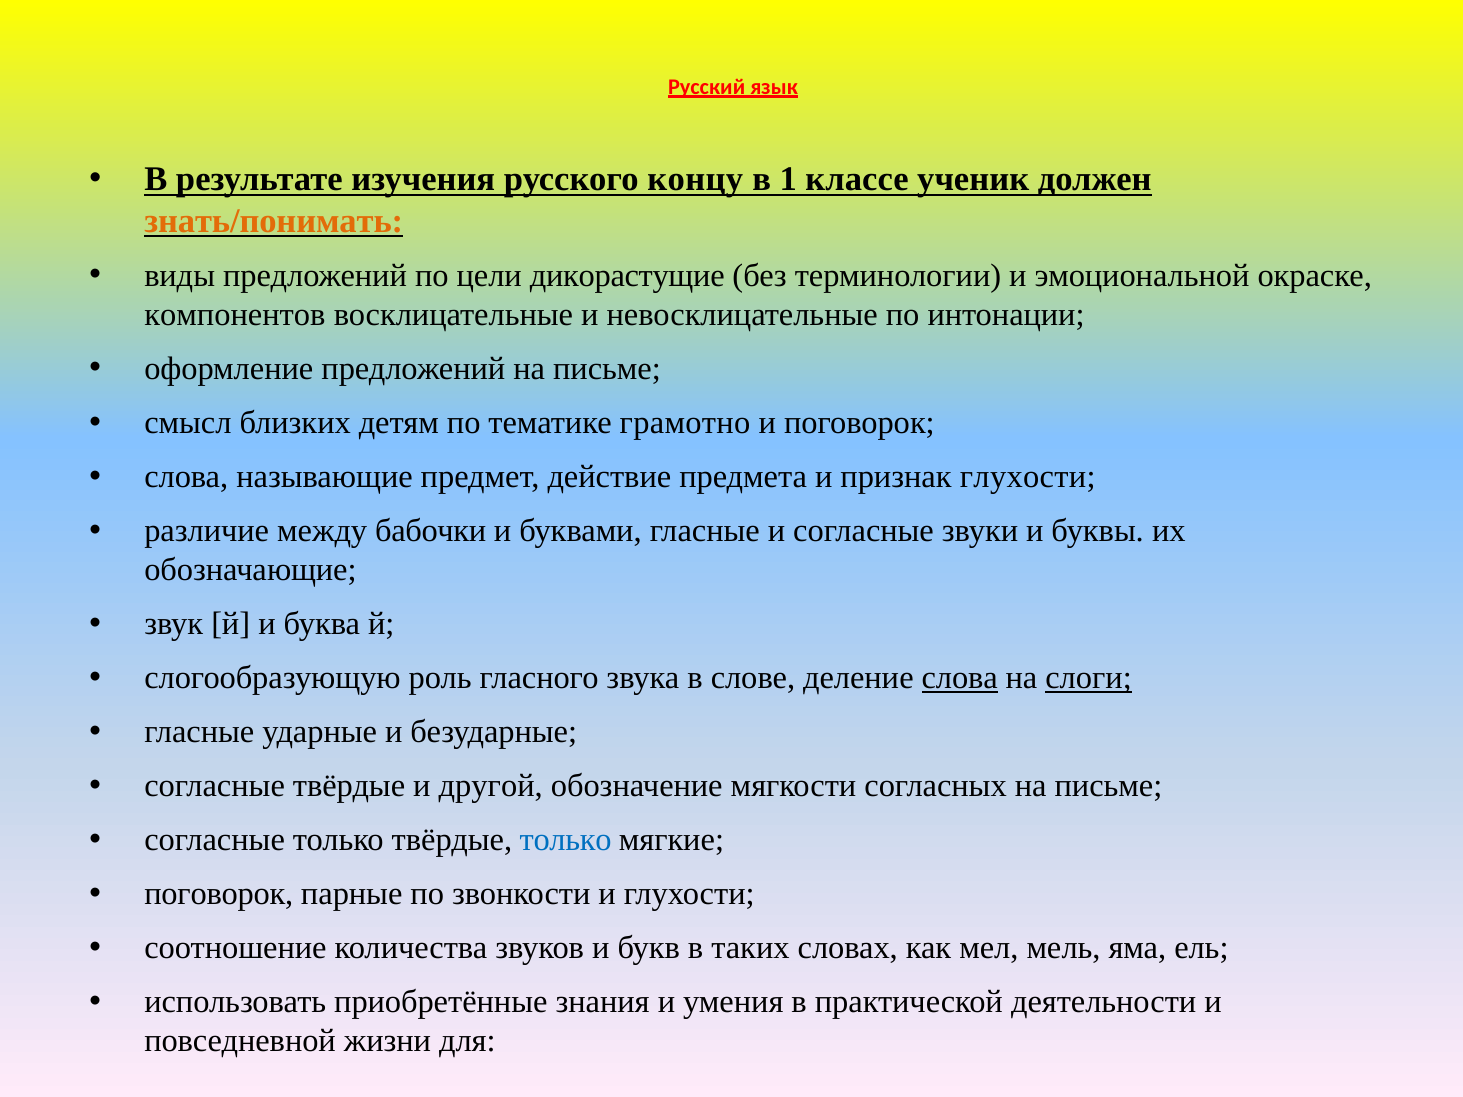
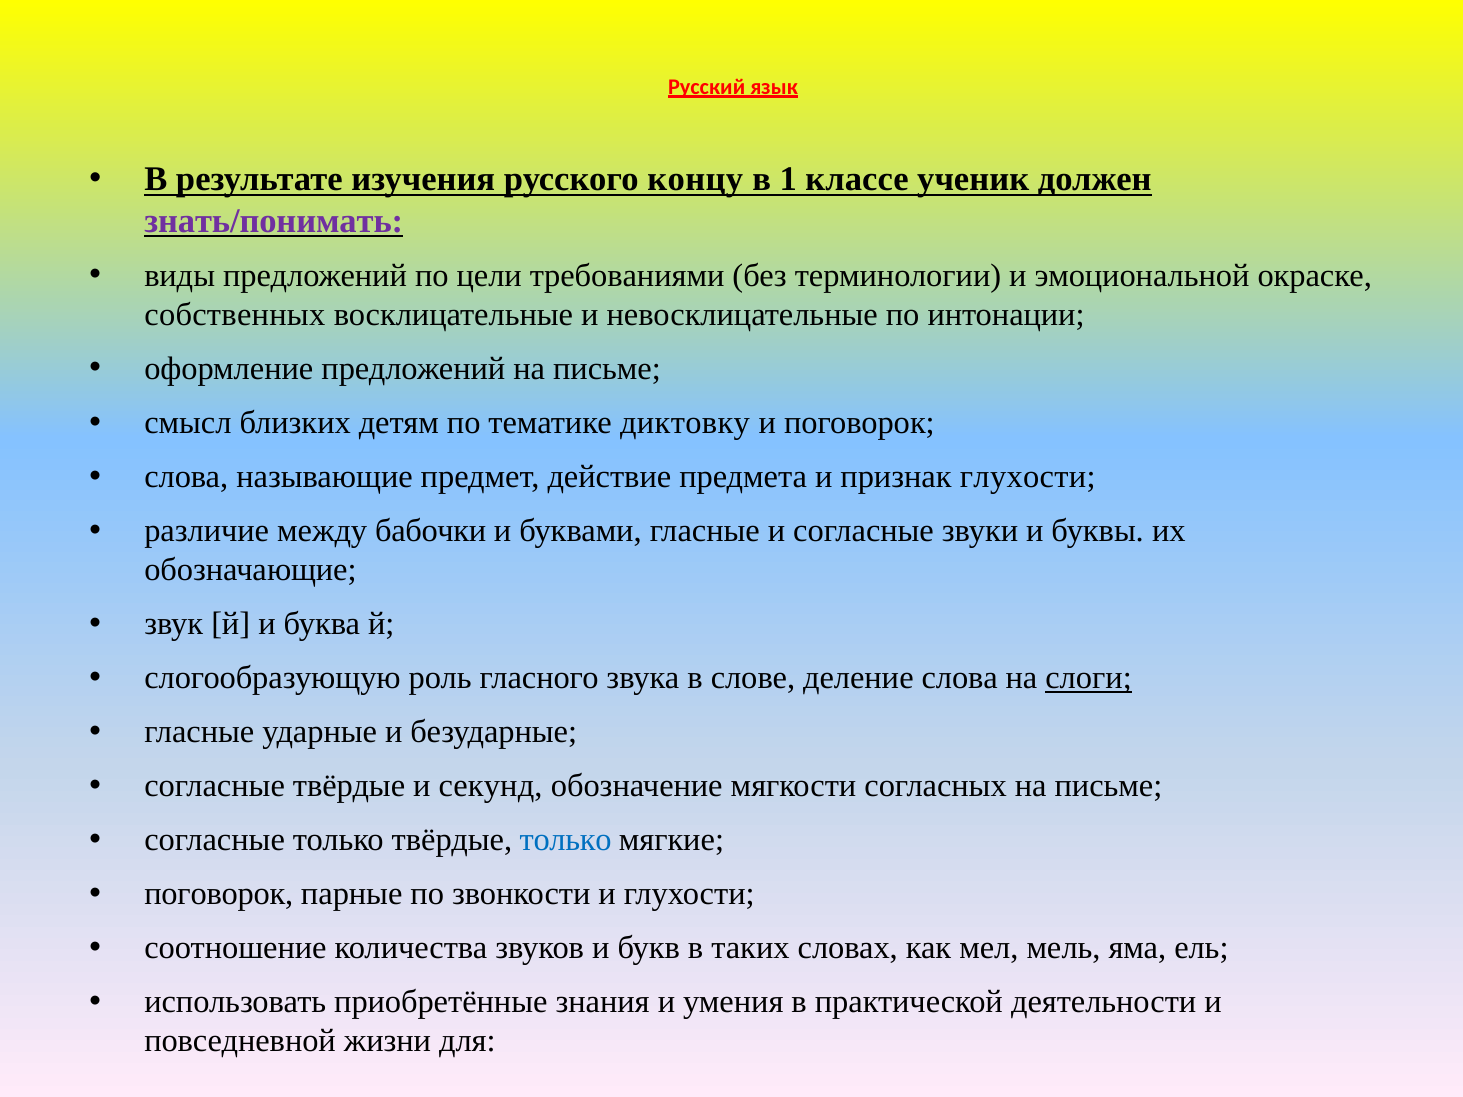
знать/понимать colour: orange -> purple
дикорастущие: дикорастущие -> требованиями
компонентов: компонентов -> собственных
грамотно: грамотно -> диктовку
слова at (960, 678) underline: present -> none
другой: другой -> секунд
